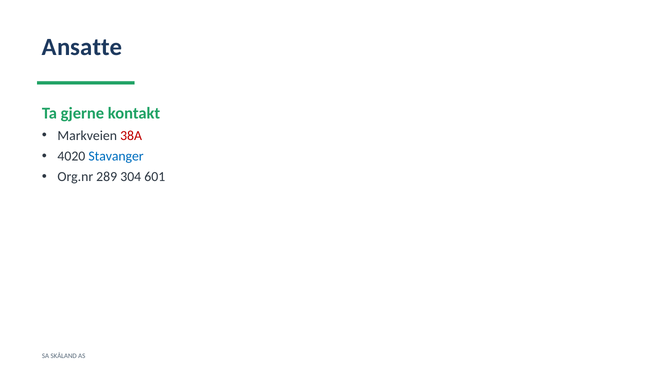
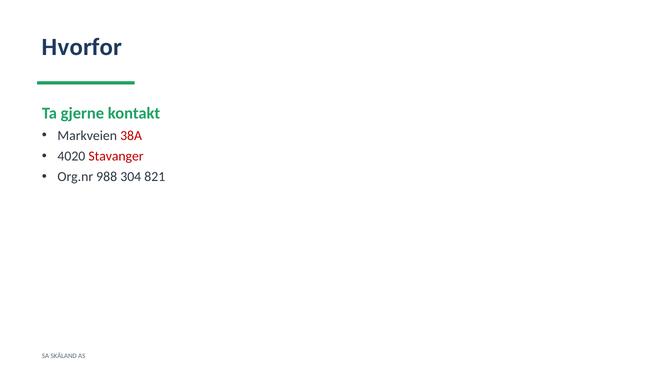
Ansatte: Ansatte -> Hvorfor
Stavanger colour: blue -> red
289: 289 -> 988
601: 601 -> 821
